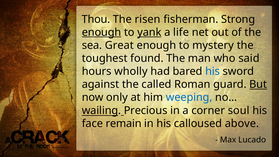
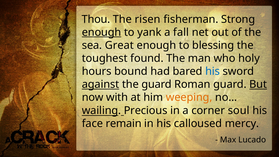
yank underline: present -> none
life: life -> fall
mystery: mystery -> blessing
said: said -> holy
wholly: wholly -> bound
against underline: none -> present
the called: called -> guard
only: only -> with
weeping colour: blue -> orange
above: above -> mercy
